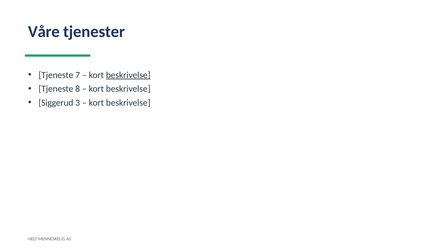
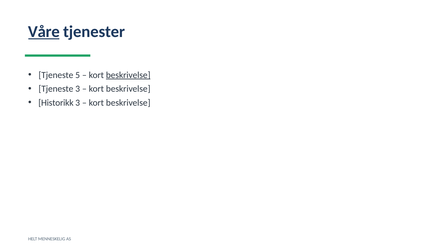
Våre underline: none -> present
7: 7 -> 5
Tjeneste 8: 8 -> 3
Siggerud: Siggerud -> Historikk
